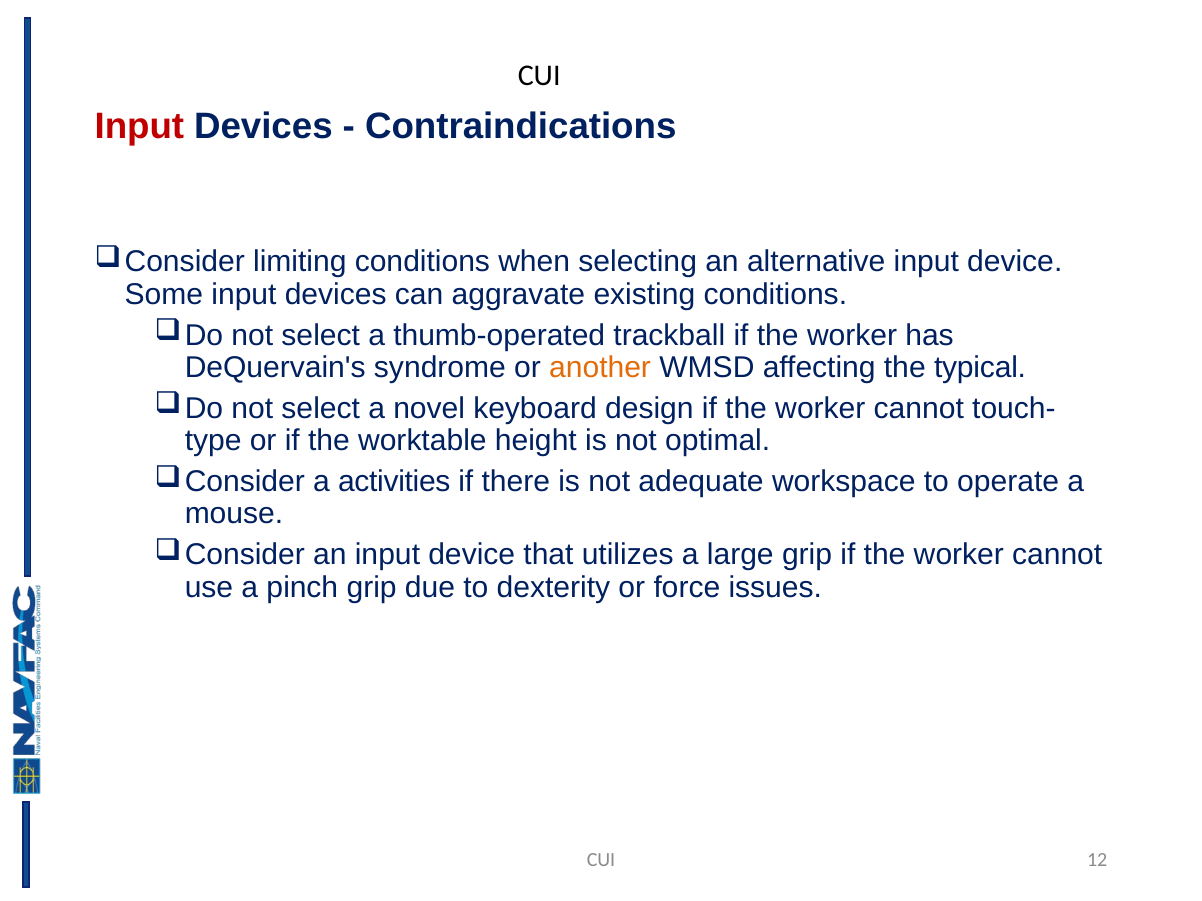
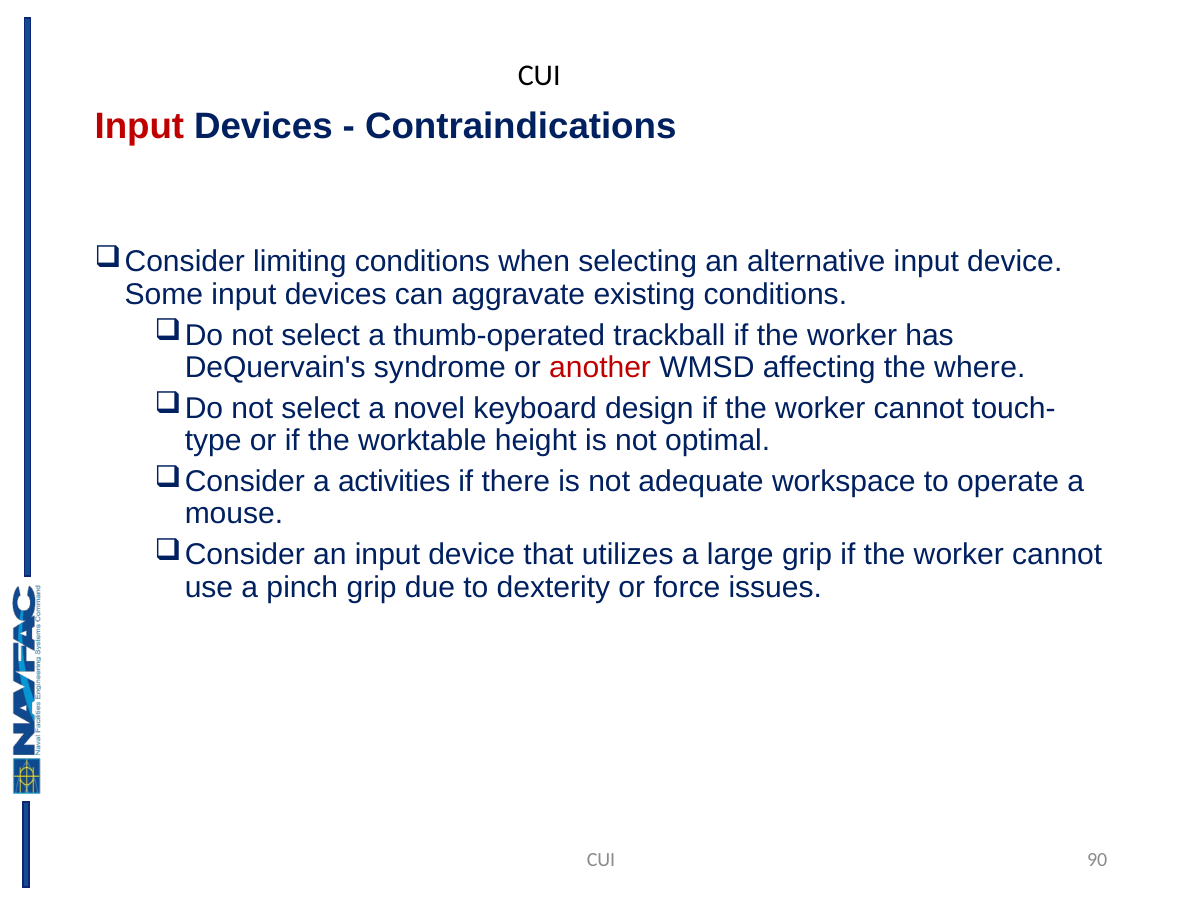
another colour: orange -> red
typical: typical -> where
12: 12 -> 90
